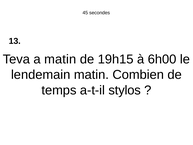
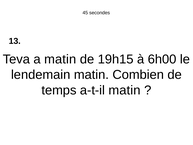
a-t-il stylos: stylos -> matin
